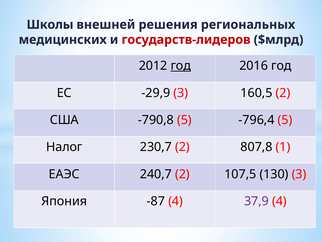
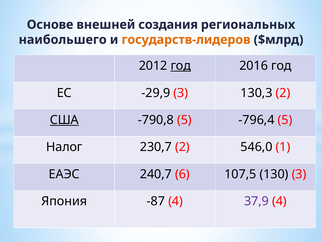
Школы: Школы -> Основе
решения: решения -> создания
медицинских: медицинских -> наибольшего
государств-лидеров colour: red -> orange
160,5: 160,5 -> 130,3
США underline: none -> present
807,8: 807,8 -> 546,0
240,7 2: 2 -> 6
